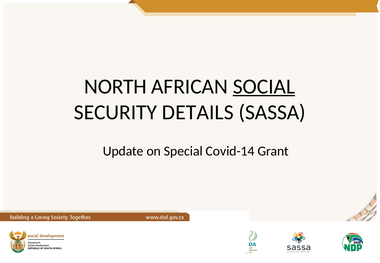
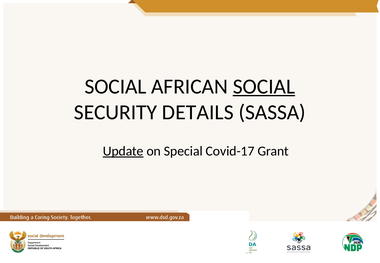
NORTH at (116, 87): NORTH -> SOCIAL
Update underline: none -> present
Covid-14: Covid-14 -> Covid-17
